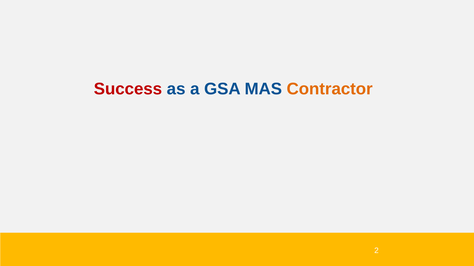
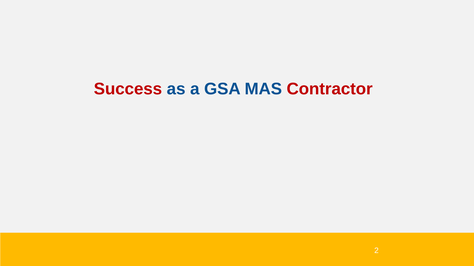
Contractor colour: orange -> red
